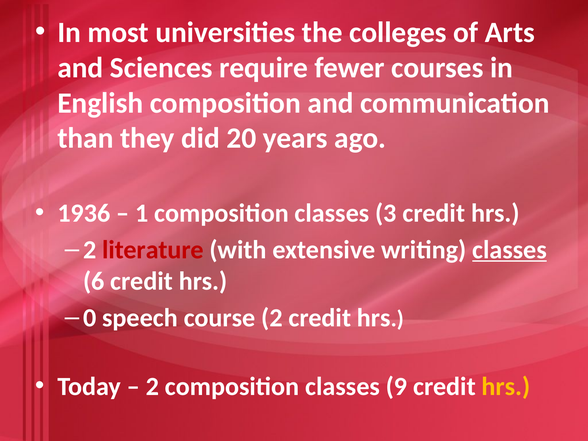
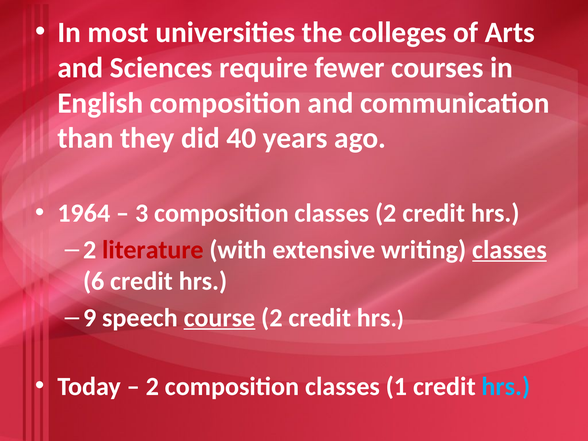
20: 20 -> 40
1936: 1936 -> 1964
1: 1 -> 3
classes 3: 3 -> 2
0: 0 -> 9
course underline: none -> present
9: 9 -> 1
hrs at (506, 386) colour: yellow -> light blue
